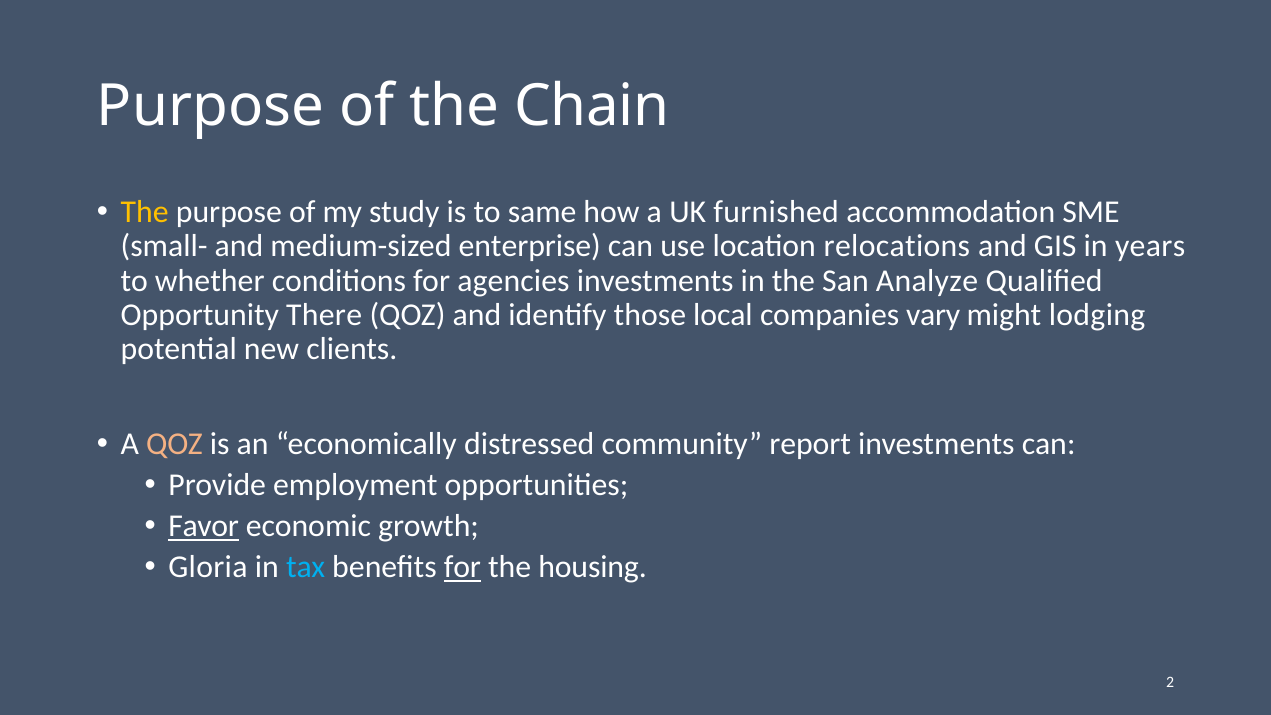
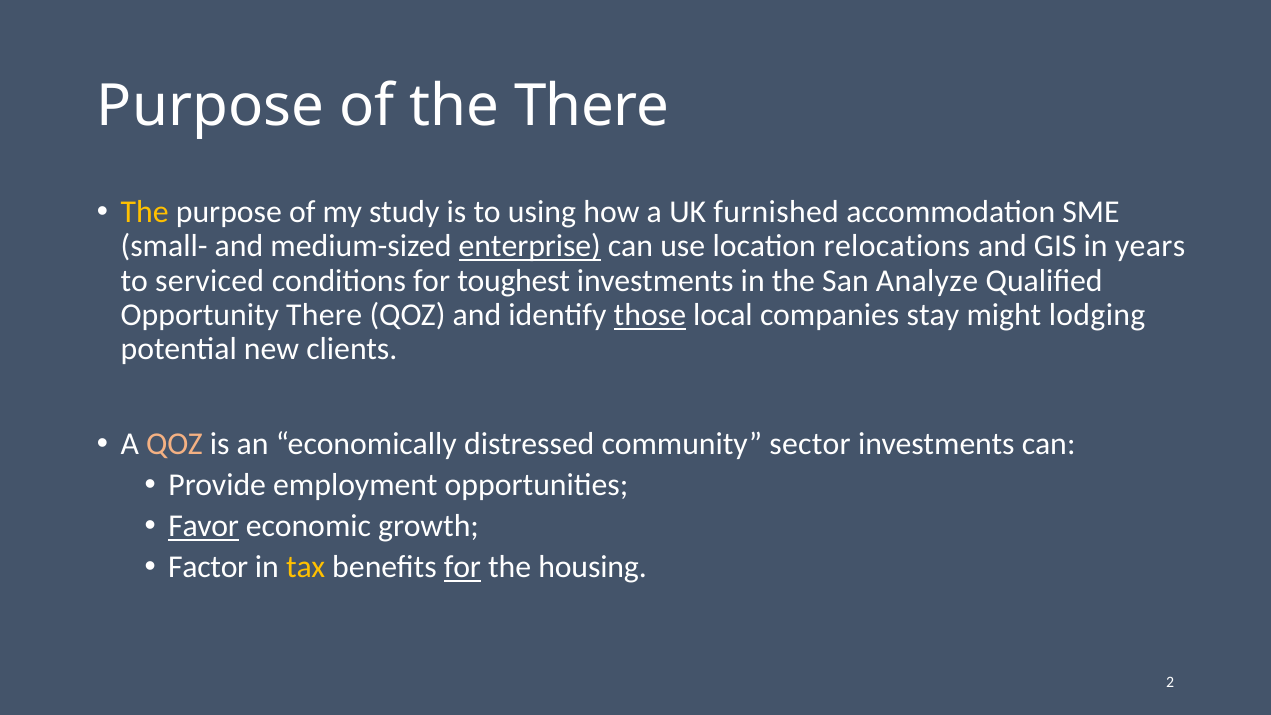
the Chain: Chain -> There
same: same -> using
enterprise underline: none -> present
whether: whether -> serviced
agencies: agencies -> toughest
those underline: none -> present
vary: vary -> stay
report: report -> sector
Gloria: Gloria -> Factor
tax colour: light blue -> yellow
